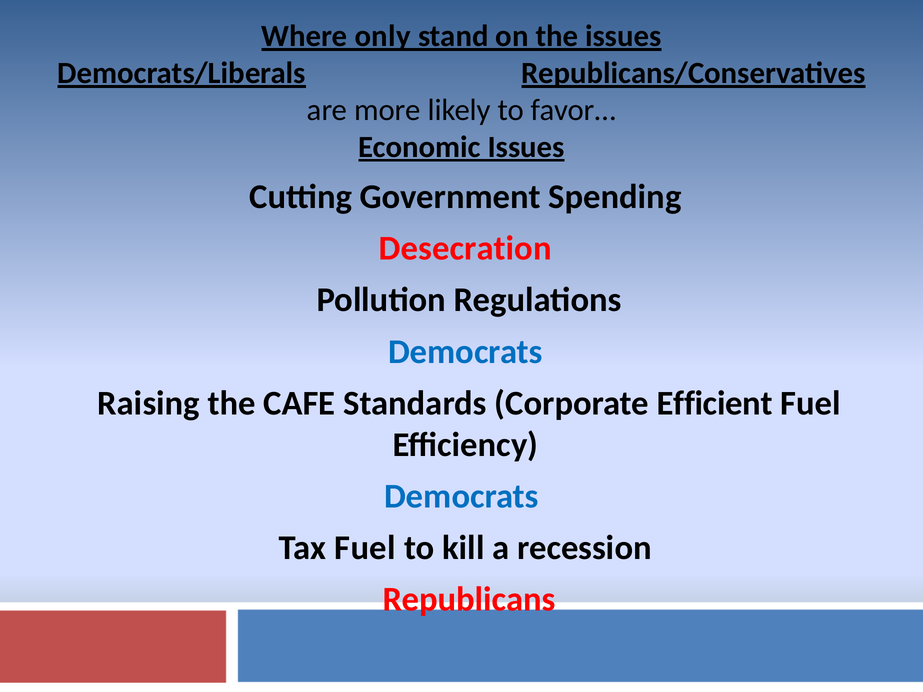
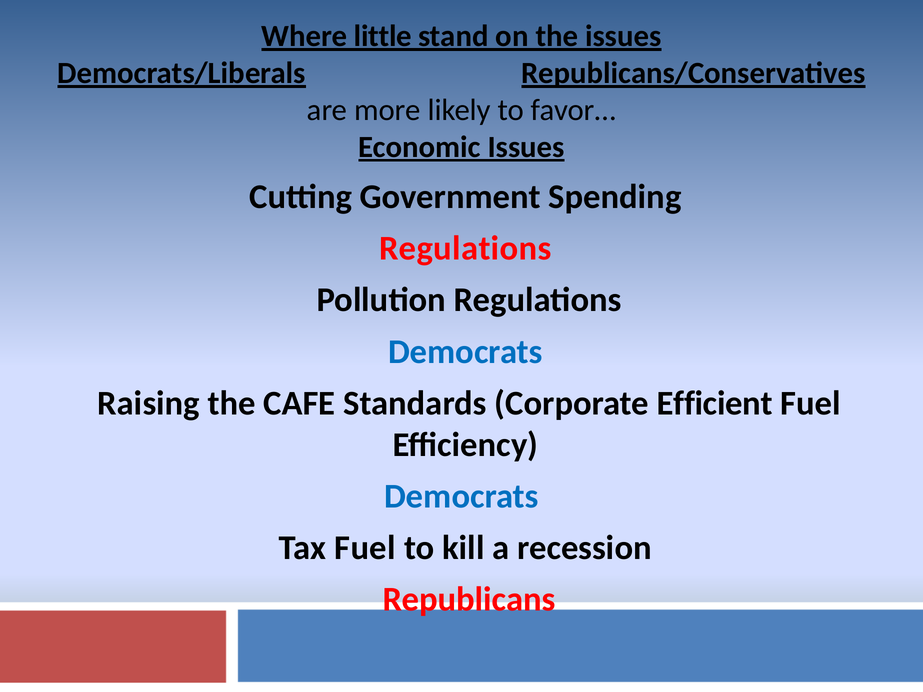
only: only -> little
Desecration at (465, 249): Desecration -> Regulations
